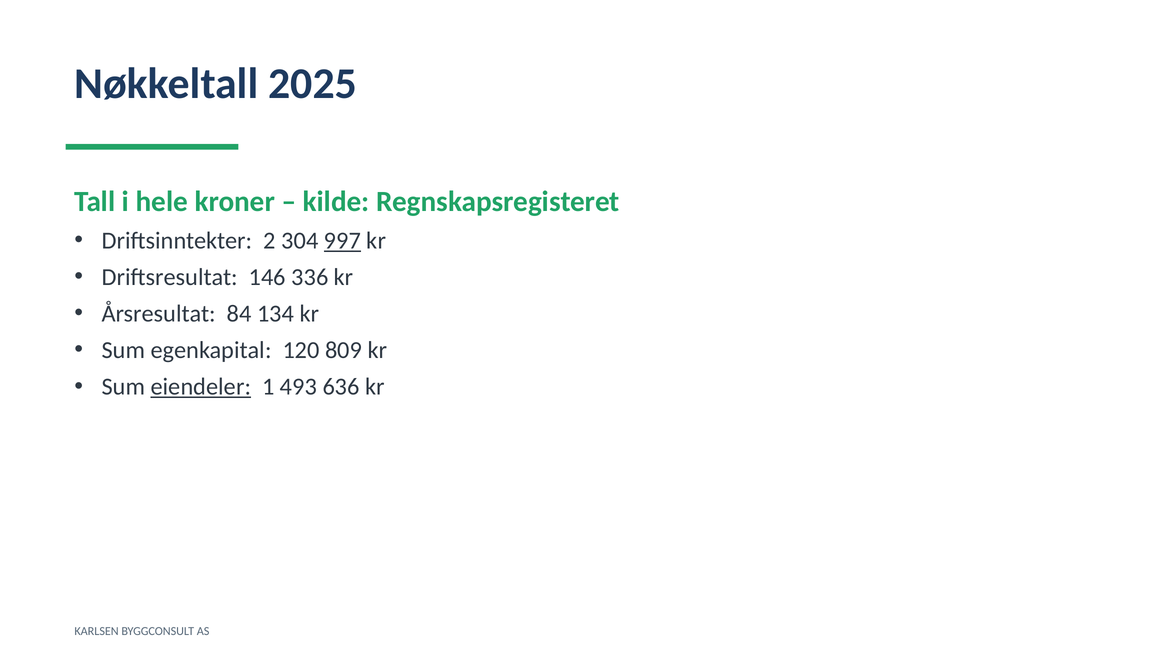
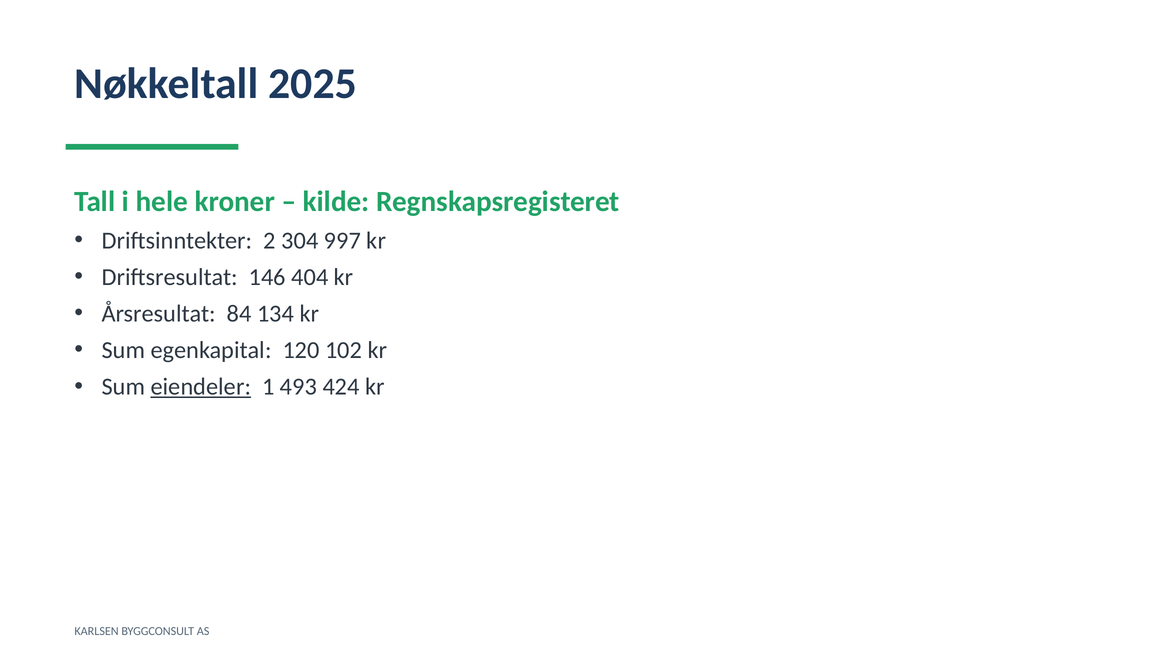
997 underline: present -> none
336: 336 -> 404
809: 809 -> 102
636: 636 -> 424
